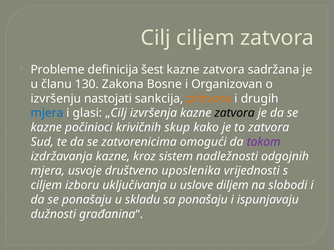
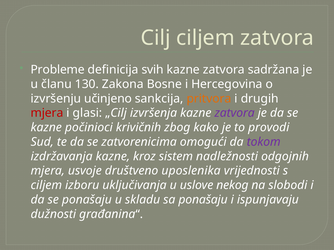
šest: šest -> svih
Organizovan: Organizovan -> Hercegovina
nastojati: nastojati -> učinjeno
mjera at (47, 113) colour: blue -> red
zatvora at (235, 113) colour: black -> purple
skup: skup -> zbog
to zatvora: zatvora -> provodi
diljem: diljem -> nekog
